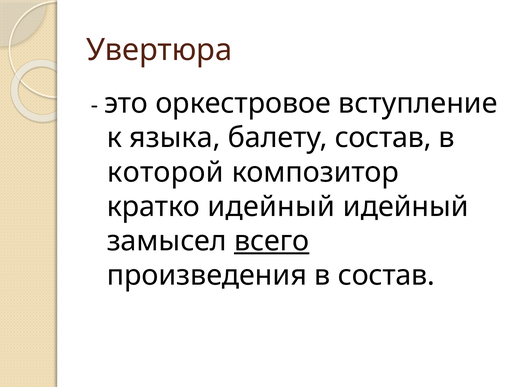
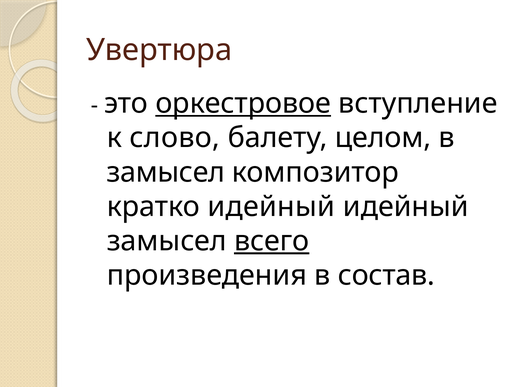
оркестровое underline: none -> present
языка: языка -> слово
балету состав: состав -> целом
которой at (165, 172): которой -> замысел
